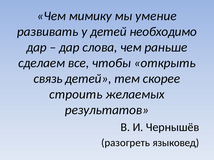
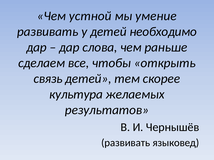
мимику: мимику -> устной
строить: строить -> культура
разогреть at (126, 143): разогреть -> развивать
